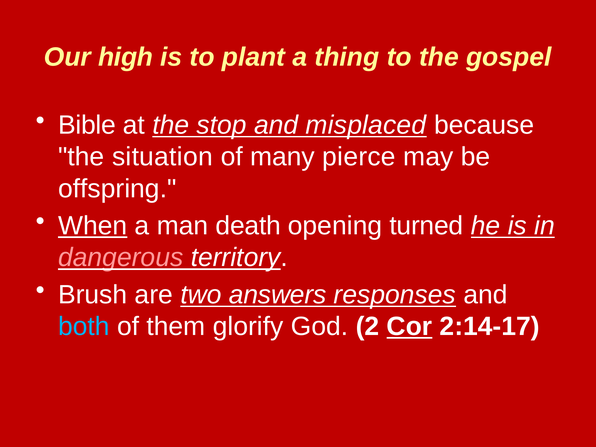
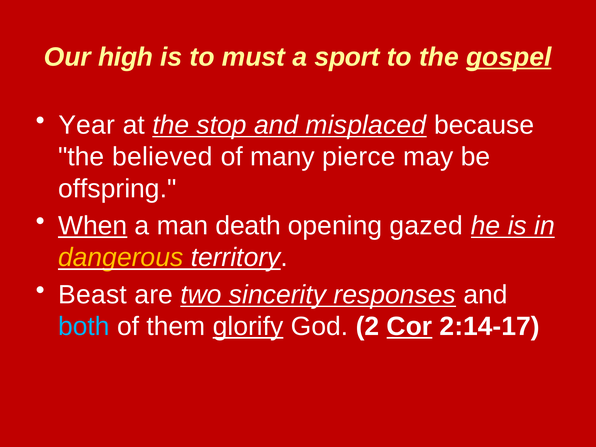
plant: plant -> must
thing: thing -> sport
gospel underline: none -> present
Bible: Bible -> Year
situation: situation -> believed
turned: turned -> gazed
dangerous colour: pink -> yellow
Brush: Brush -> Beast
answers: answers -> sincerity
glorify underline: none -> present
